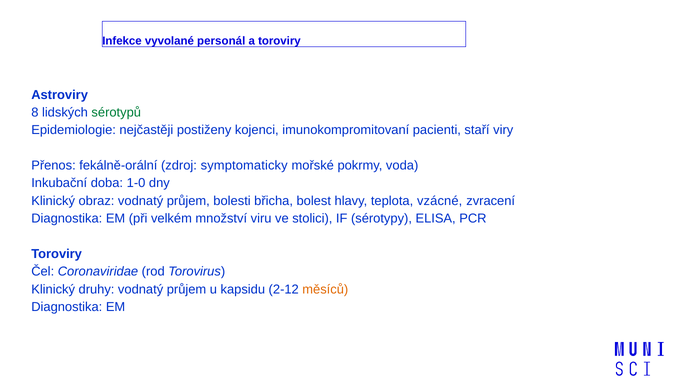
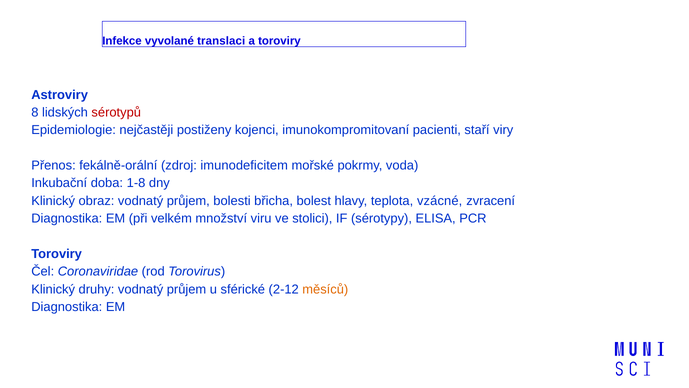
personál: personál -> translaci
sérotypů colour: green -> red
symptomaticky: symptomaticky -> imunodeficitem
1-0: 1-0 -> 1-8
kapsidu: kapsidu -> sférické
